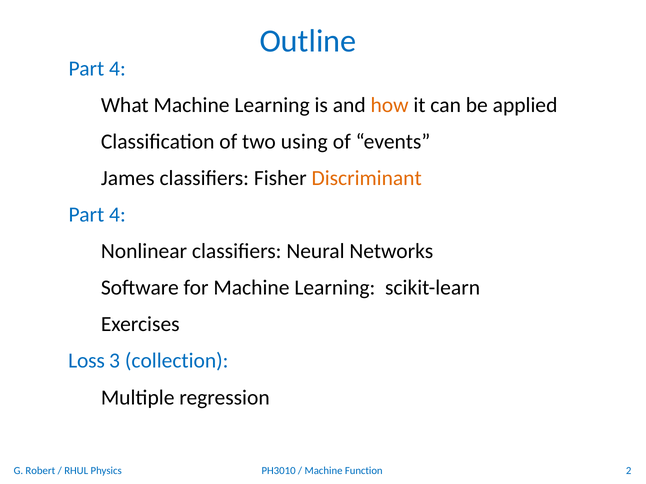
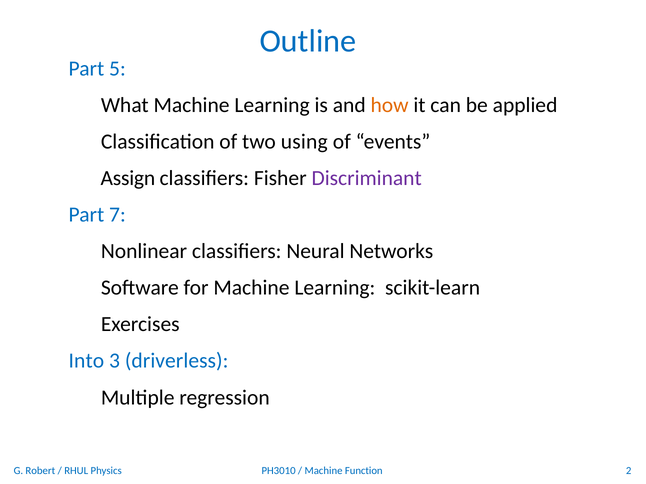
4 at (117, 68): 4 -> 5
James: James -> Assign
Discriminant colour: orange -> purple
4 at (117, 215): 4 -> 7
Loss: Loss -> Into
collection: collection -> driverless
